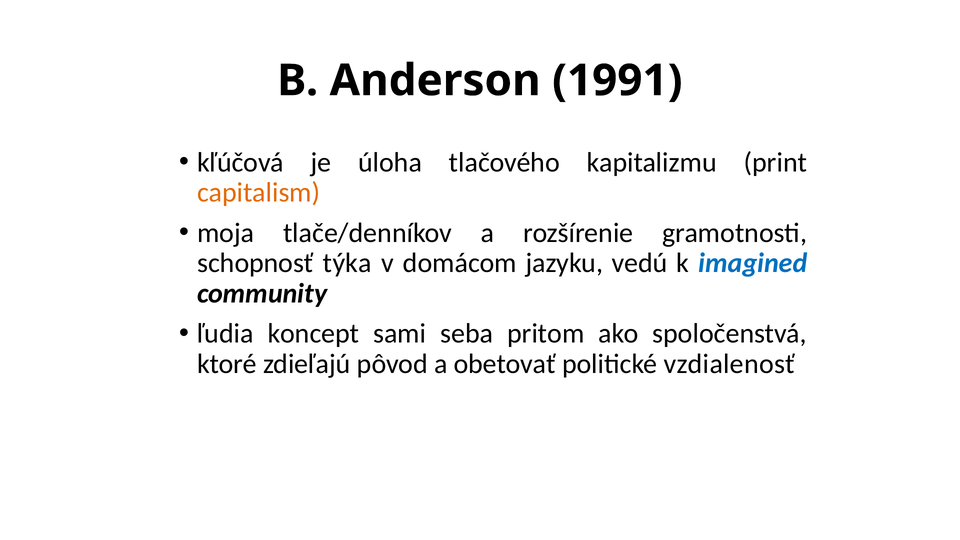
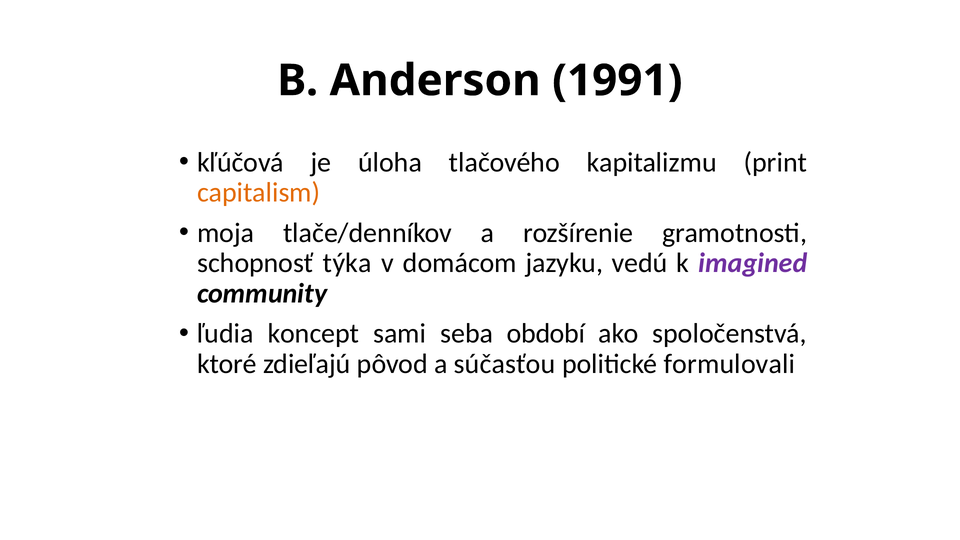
imagined colour: blue -> purple
pritom: pritom -> období
obetovať: obetovať -> súčasťou
vzdialenosť: vzdialenosť -> formulovali
